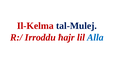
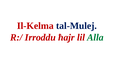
Alla colour: blue -> green
